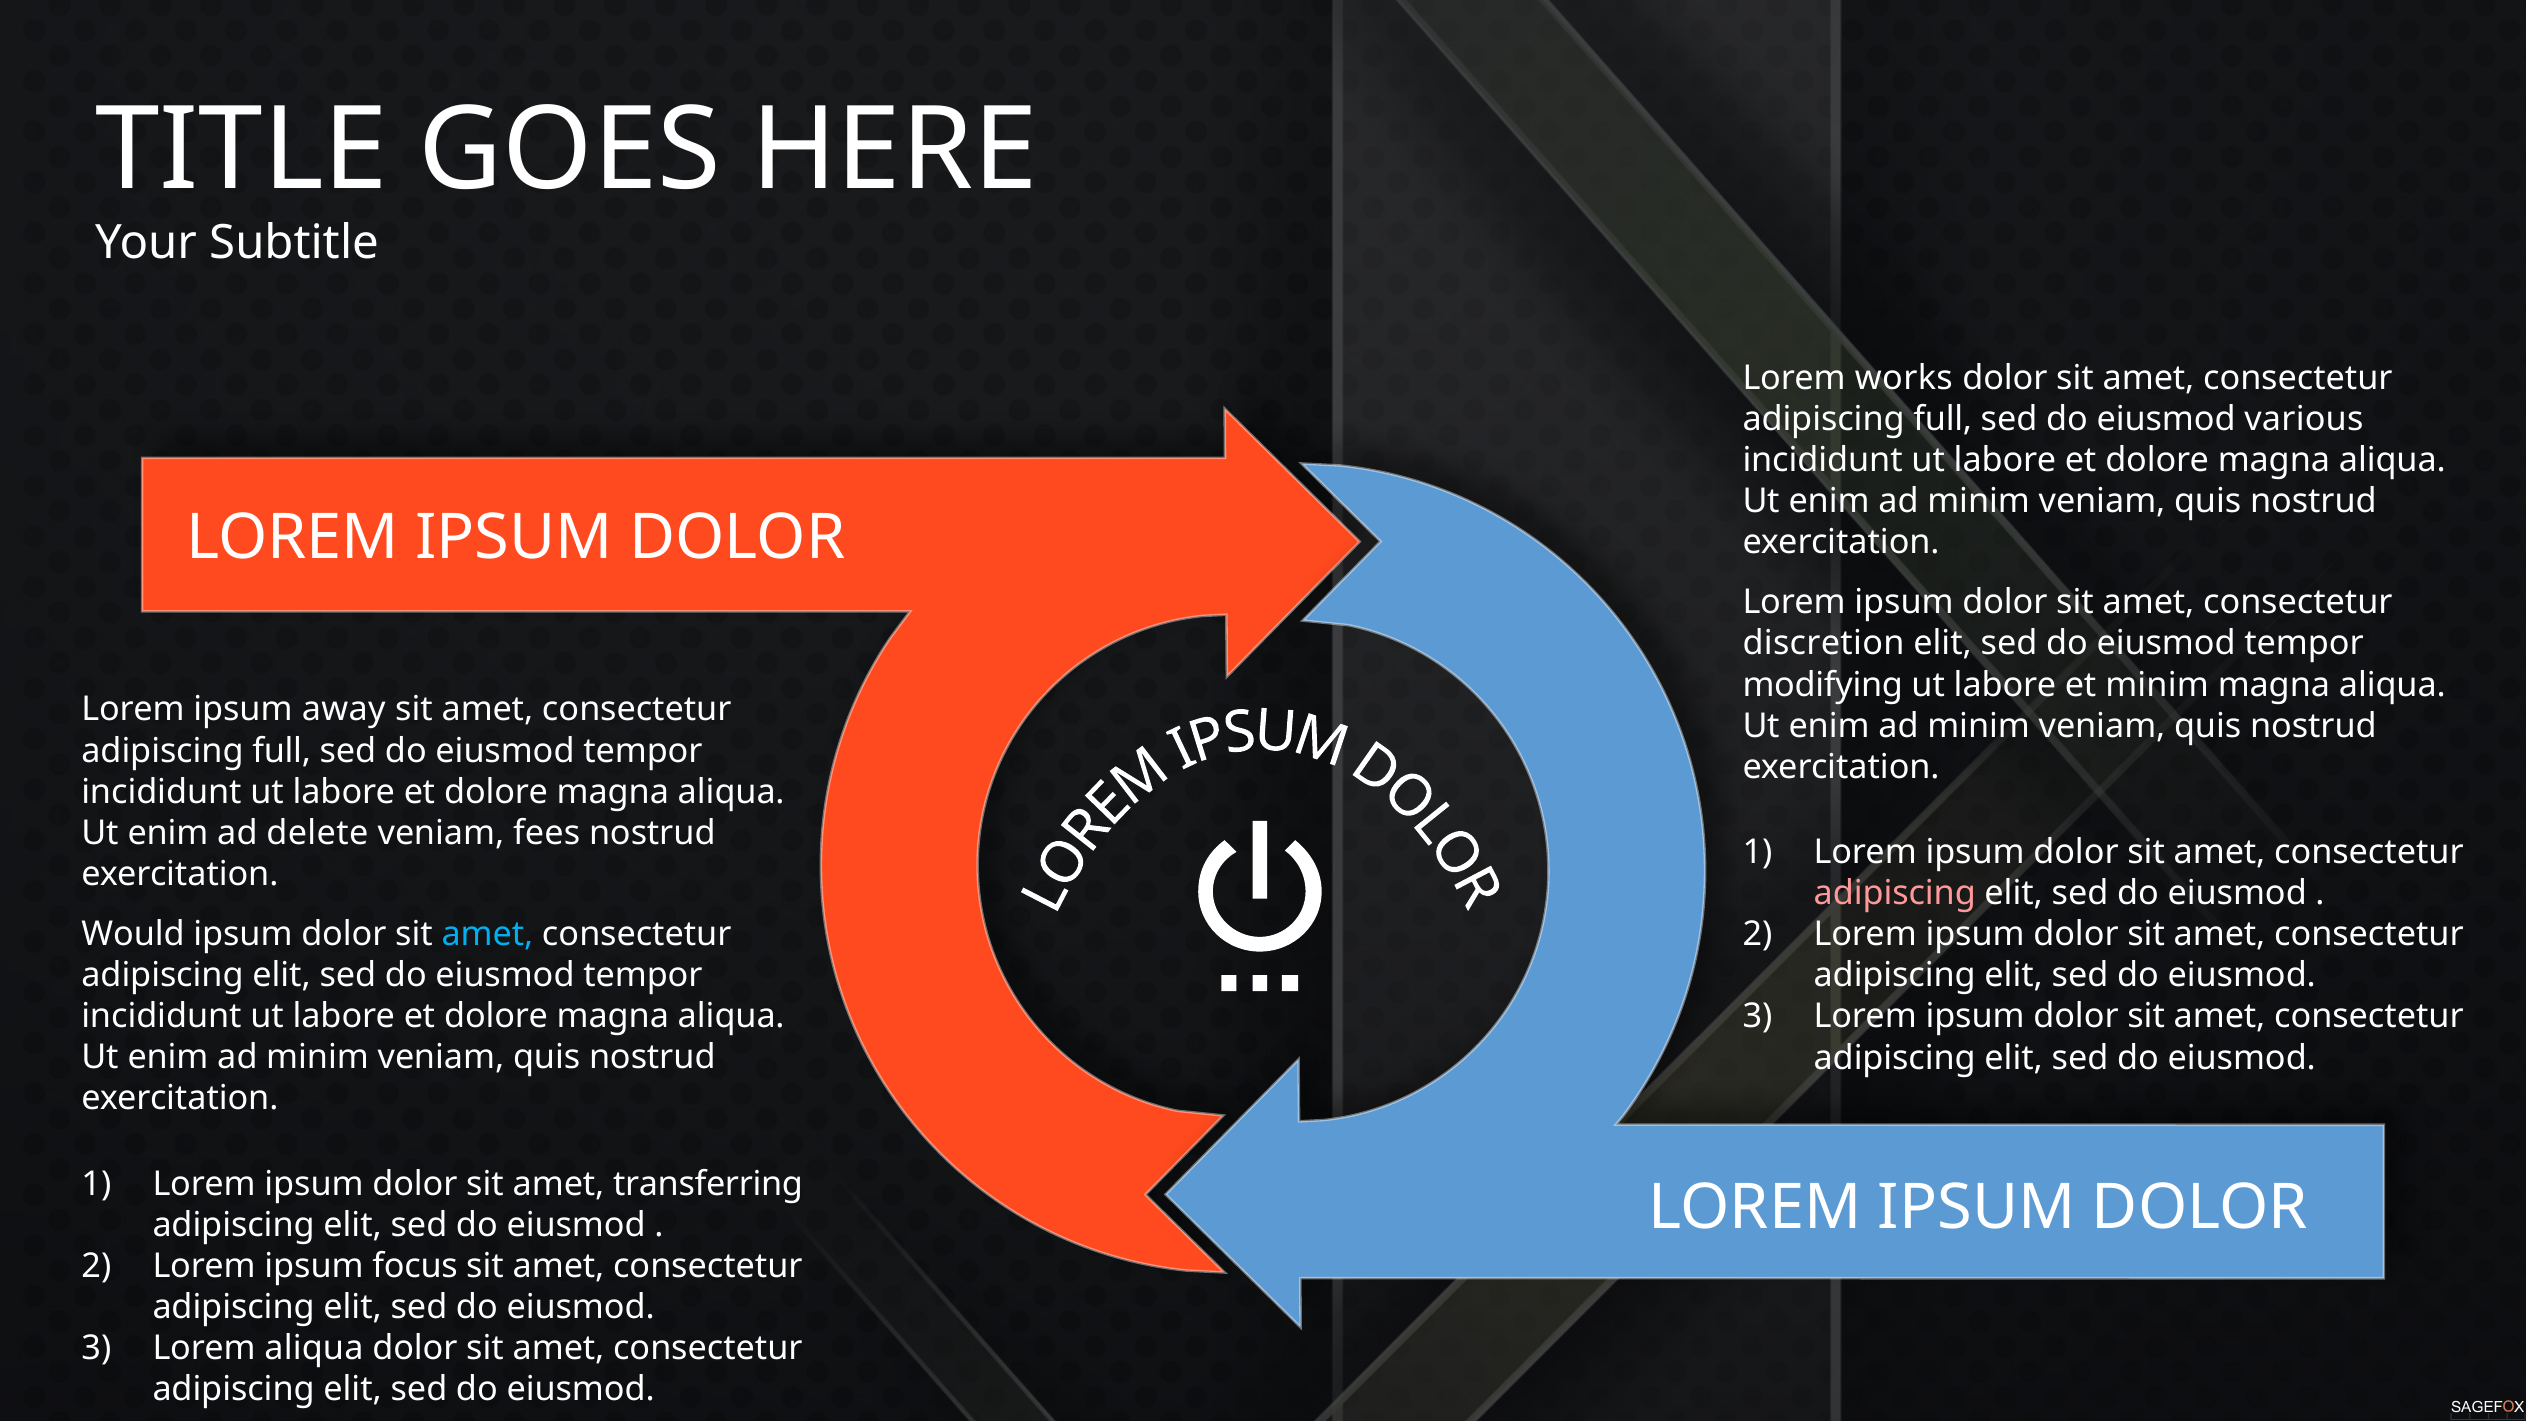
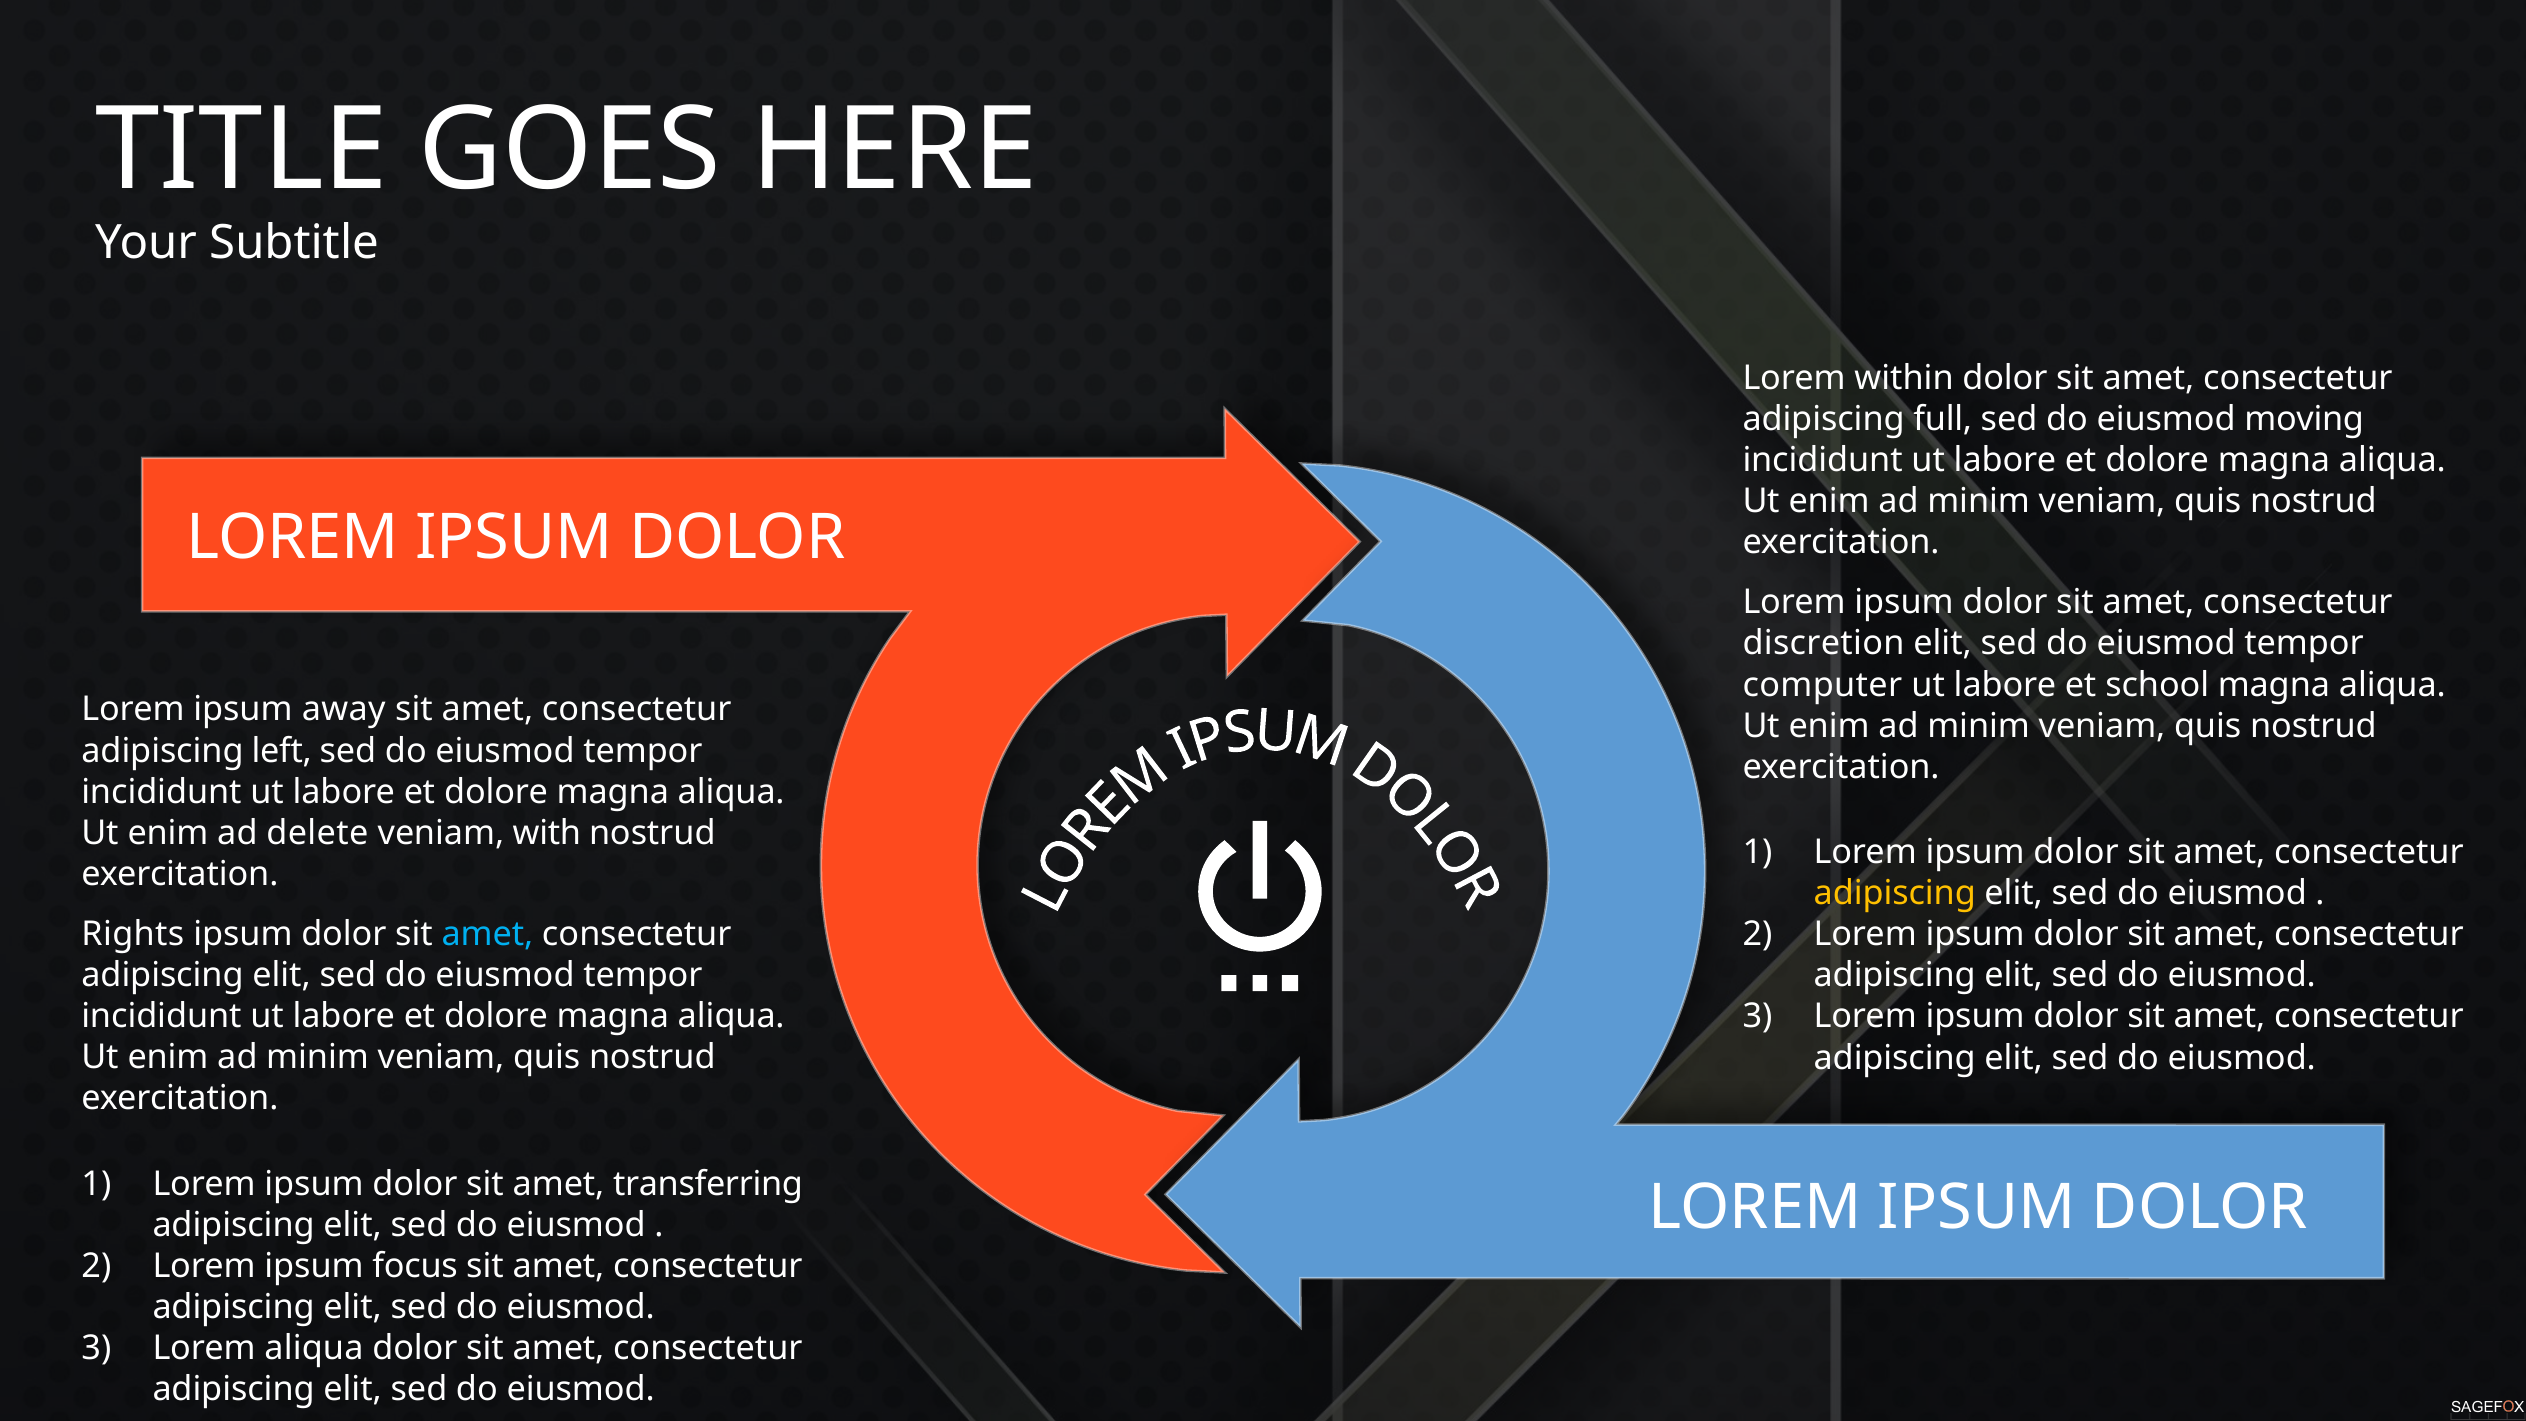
works: works -> within
various: various -> moving
modifying: modifying -> computer
et minim: minim -> school
full at (282, 751): full -> left
fees: fees -> with
adipiscing at (1895, 893) colour: pink -> yellow
Would: Would -> Rights
